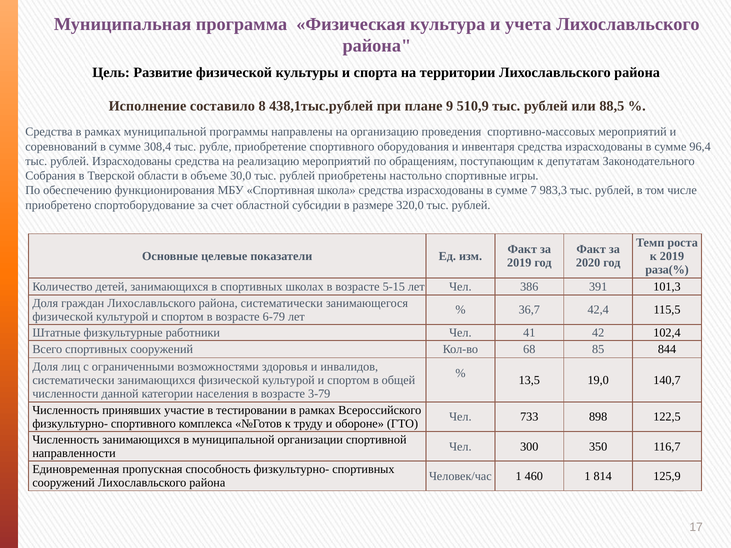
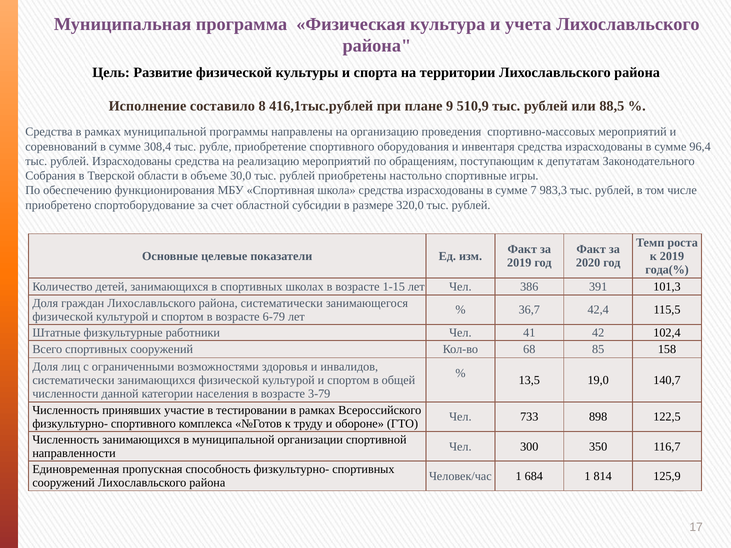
438,1тыс.рублей: 438,1тыс.рублей -> 416,1тыс.рублей
раза(%: раза(% -> года(%
5-15: 5-15 -> 1-15
844: 844 -> 158
460: 460 -> 684
